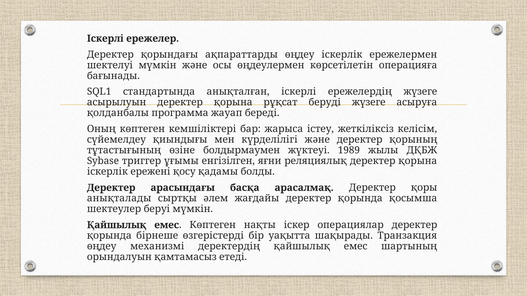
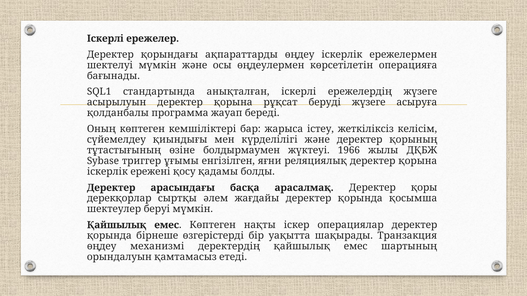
1989: 1989 -> 1966
анықталады: анықталады -> дерекқорлар
